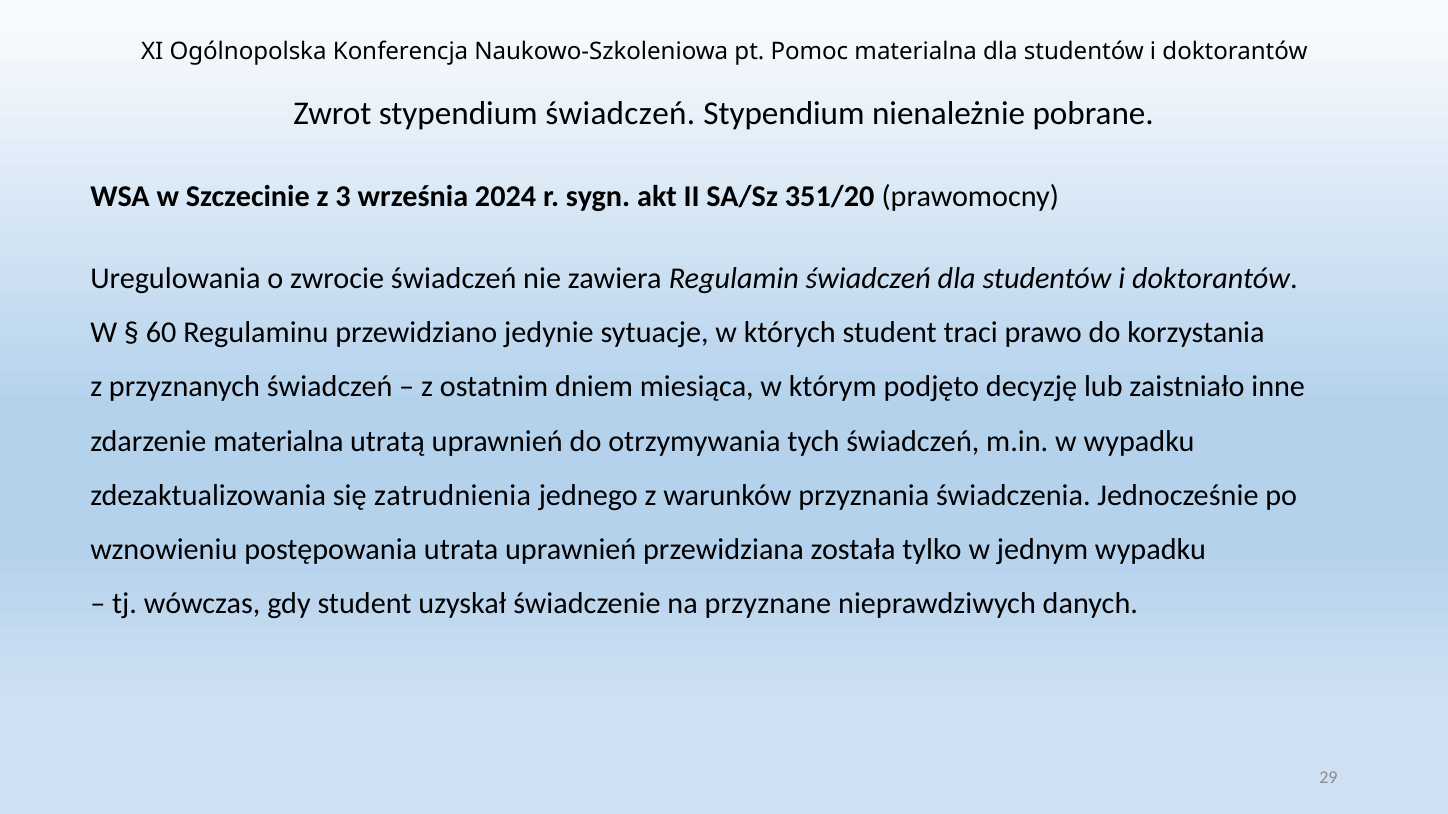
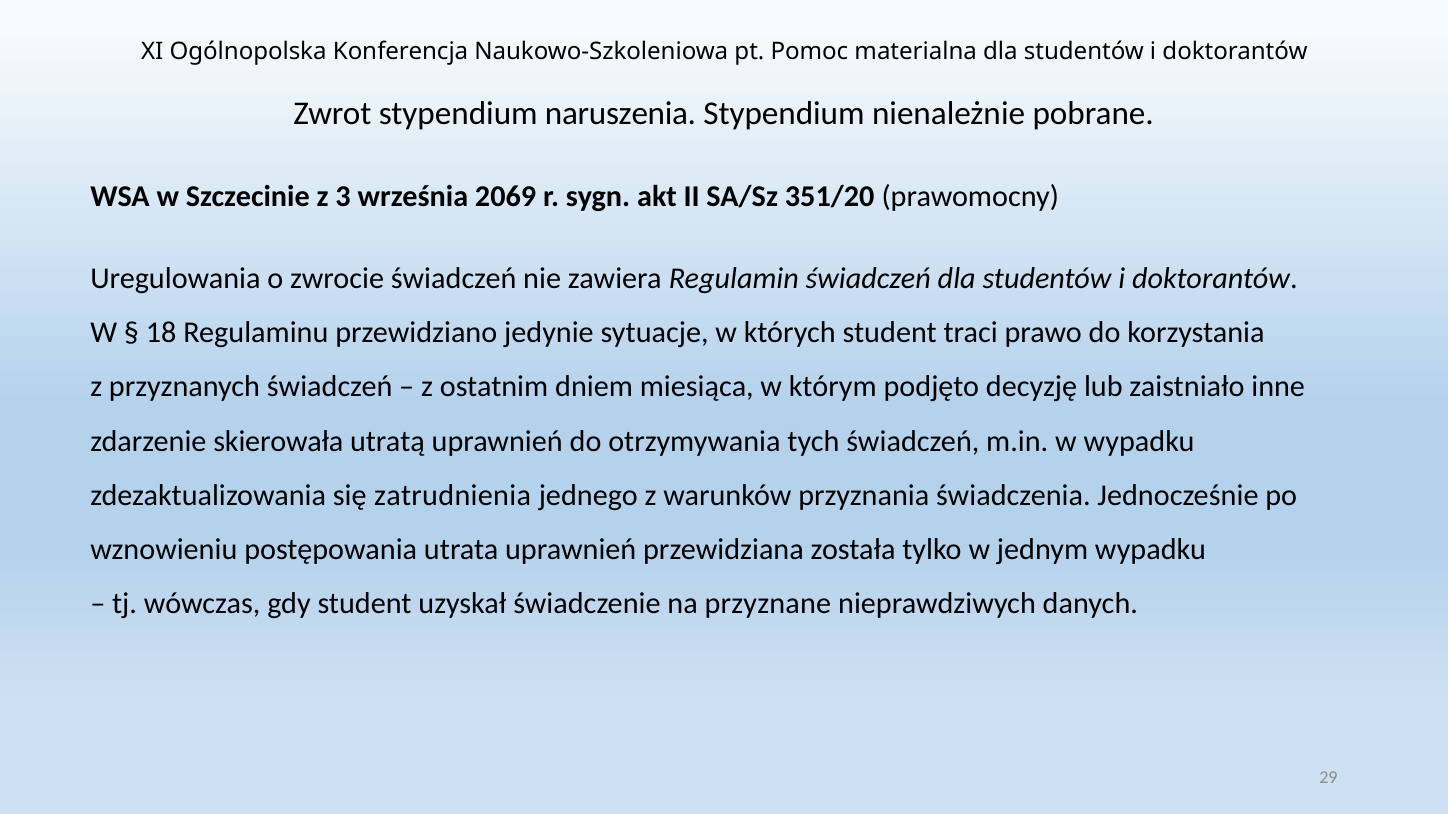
stypendium świadczeń: świadczeń -> naruszenia
2024: 2024 -> 2069
60: 60 -> 18
zdarzenie materialna: materialna -> skierowała
